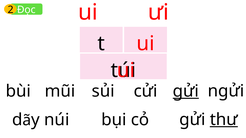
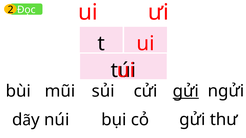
thư underline: present -> none
